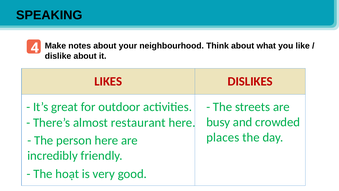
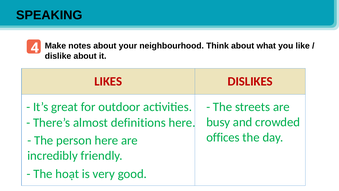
restaurant: restaurant -> definitions
places: places -> offices
